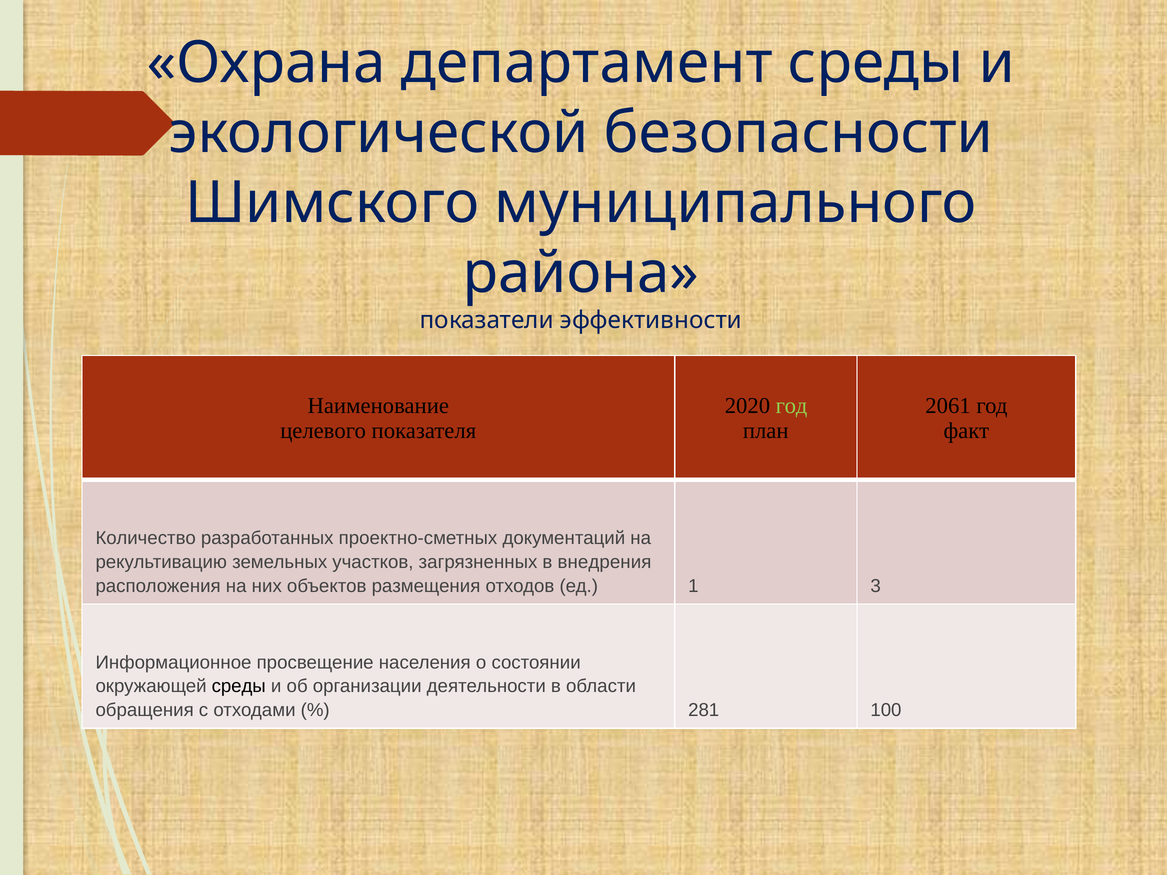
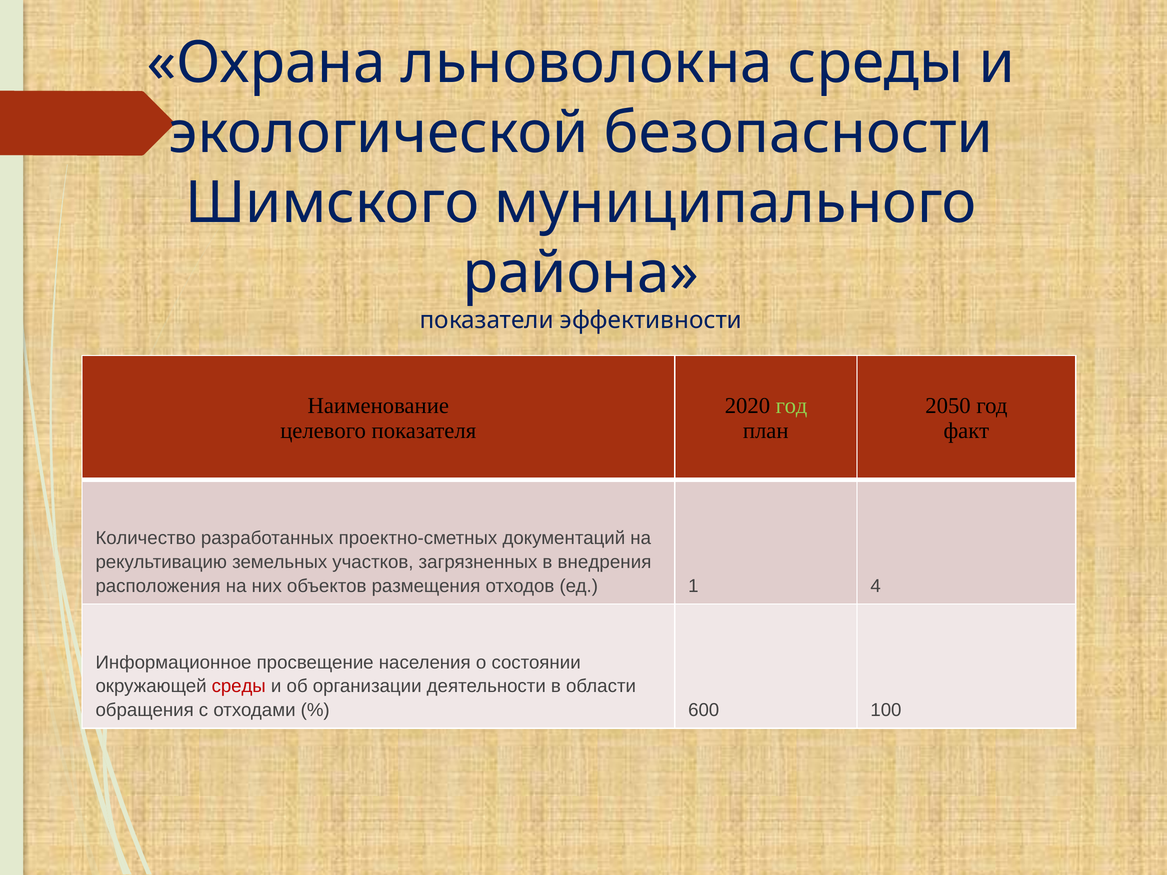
департамент: департамент -> льноволокна
2061: 2061 -> 2050
3: 3 -> 4
среды at (239, 687) colour: black -> red
281: 281 -> 600
